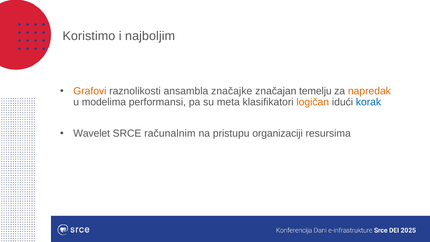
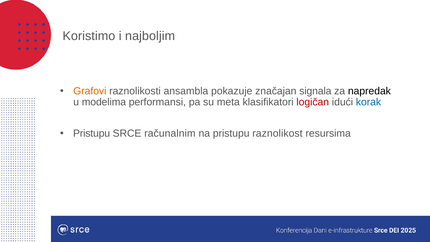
značajke: značajke -> pokazuje
temelju: temelju -> signala
napredak colour: orange -> black
logičan colour: orange -> red
Wavelet at (92, 133): Wavelet -> Pristupu
organizaciji: organizaciji -> raznolikost
